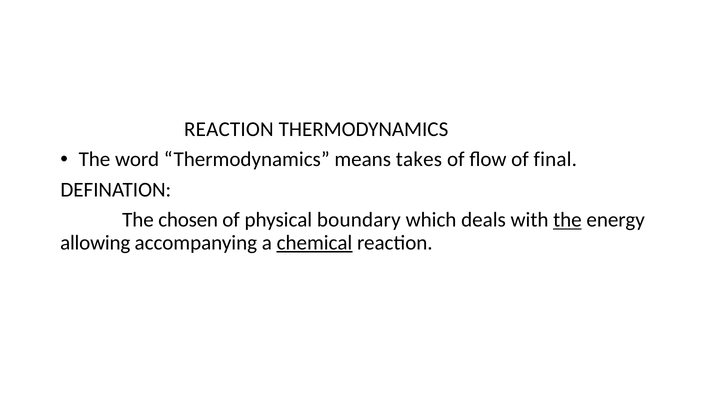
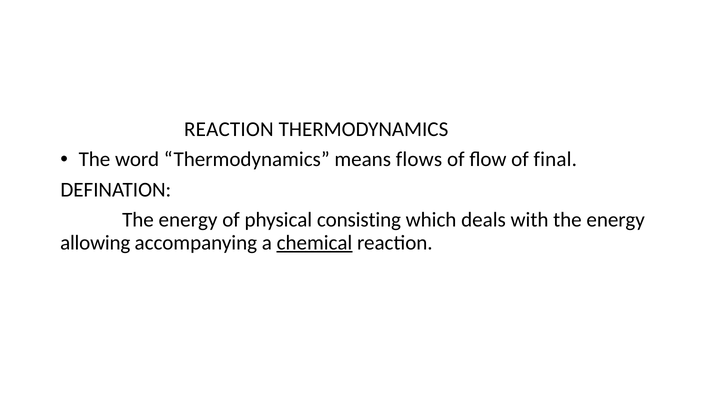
takes: takes -> flows
chosen at (188, 220): chosen -> energy
boundary: boundary -> consisting
the at (567, 220) underline: present -> none
